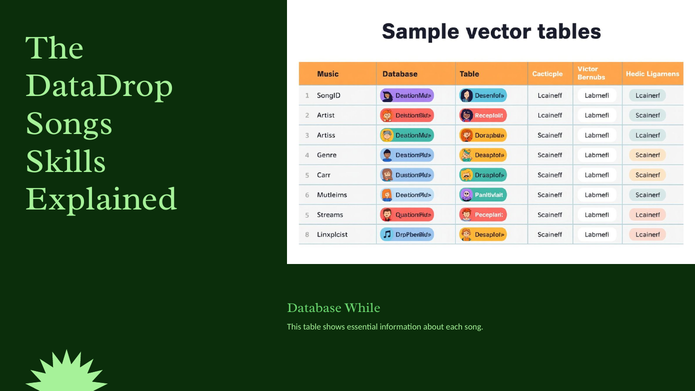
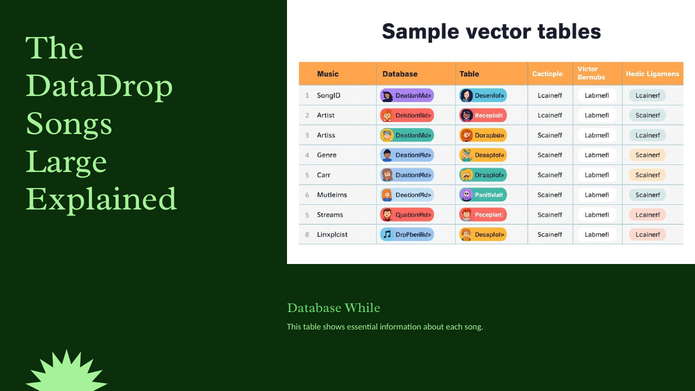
Skills: Skills -> Large
